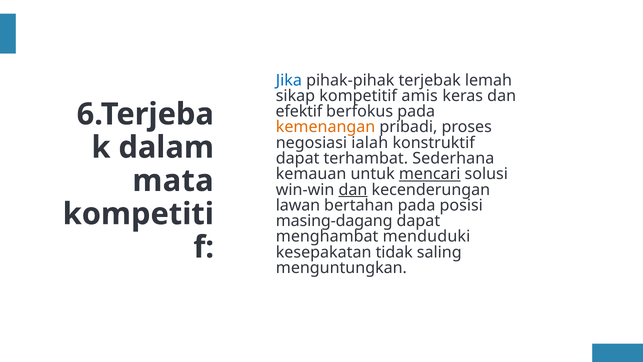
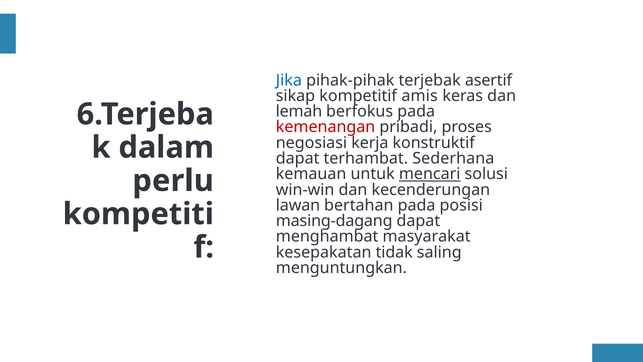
lemah: lemah -> asertif
efektif: efektif -> lemah
kemenangan colour: orange -> red
ialah: ialah -> kerja
mata: mata -> perlu
dan at (353, 190) underline: present -> none
menduduki: menduduki -> masyarakat
